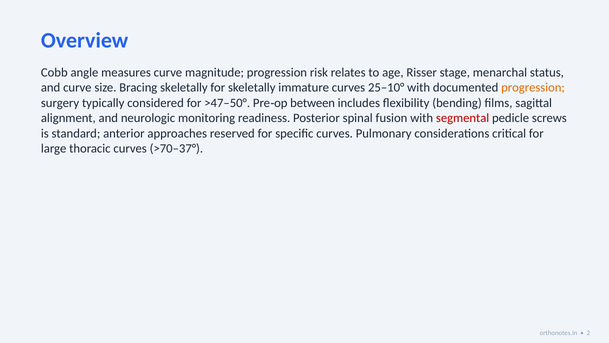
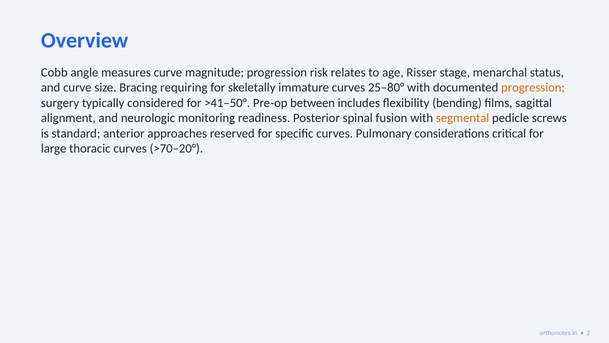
Bracing skeletally: skeletally -> requiring
25–10°: 25–10° -> 25–80°
>47–50°: >47–50° -> >41–50°
segmental colour: red -> orange
>70–37°: >70–37° -> >70–20°
